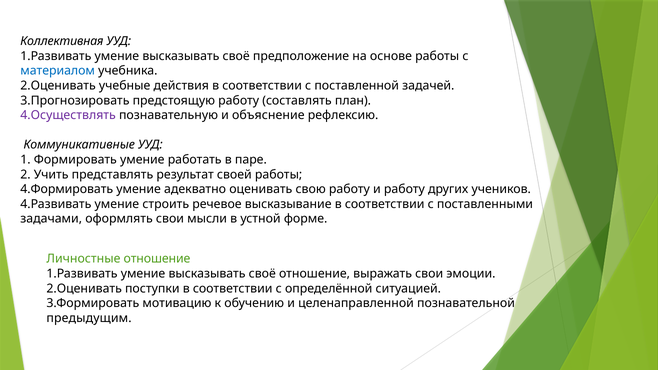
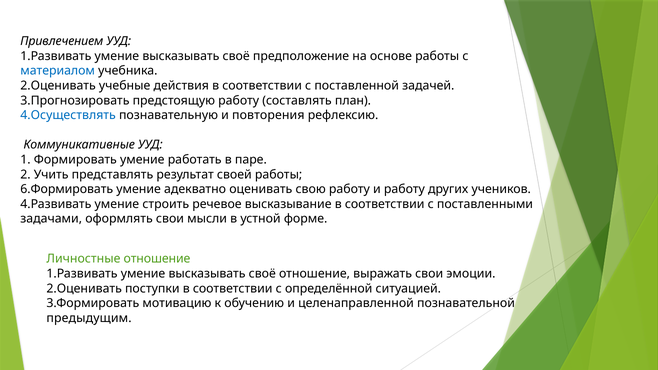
Коллективная: Коллективная -> Привлечением
4.Осуществлять colour: purple -> blue
объяснение: объяснение -> повторения
4.Формировать: 4.Формировать -> 6.Формировать
